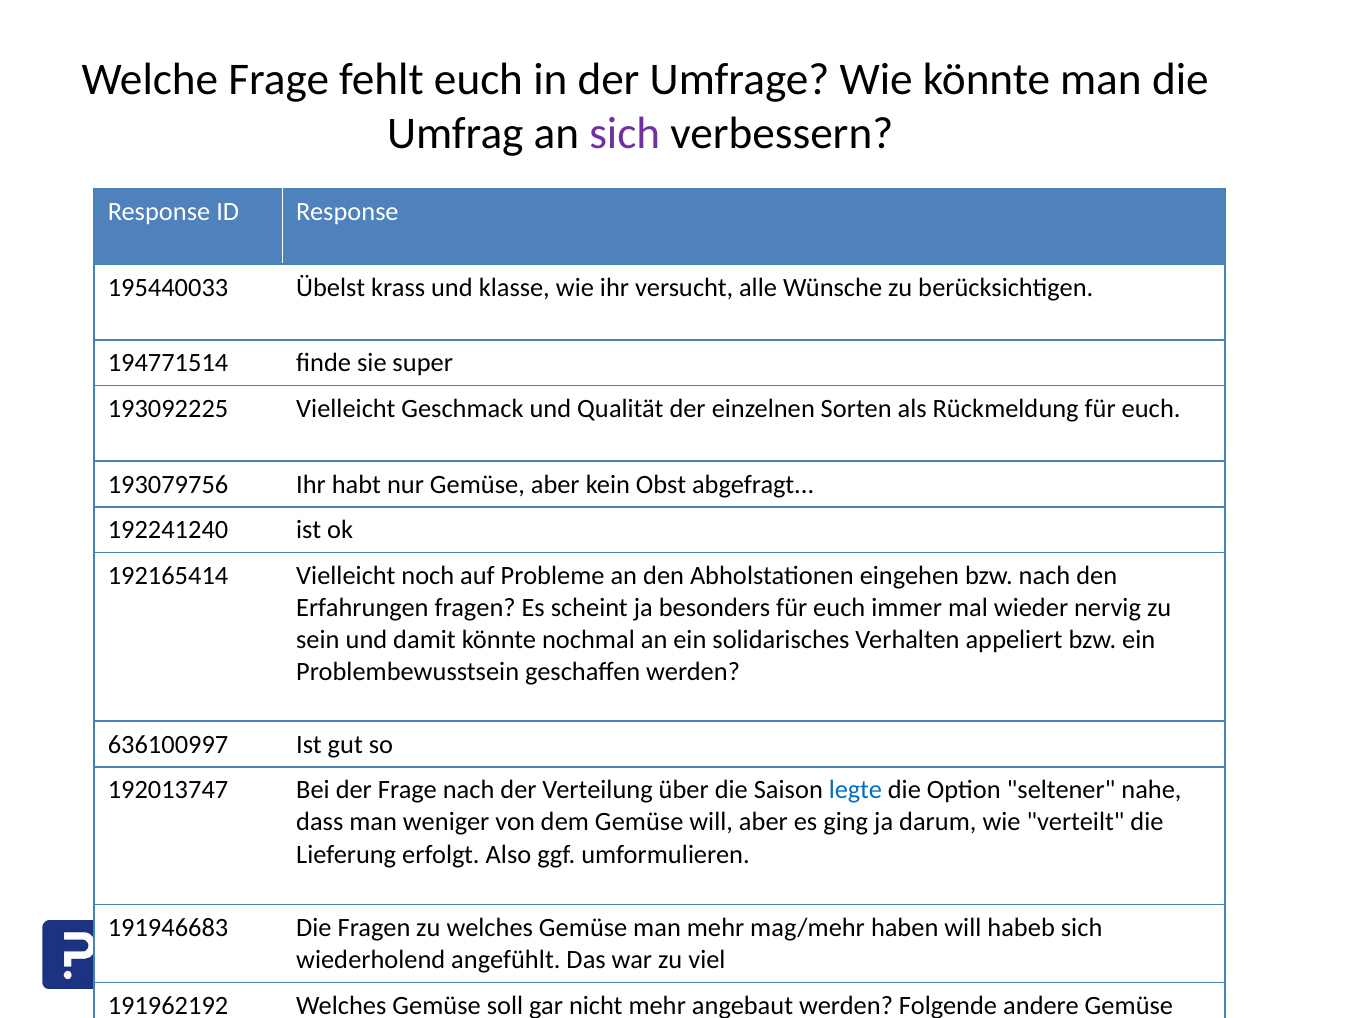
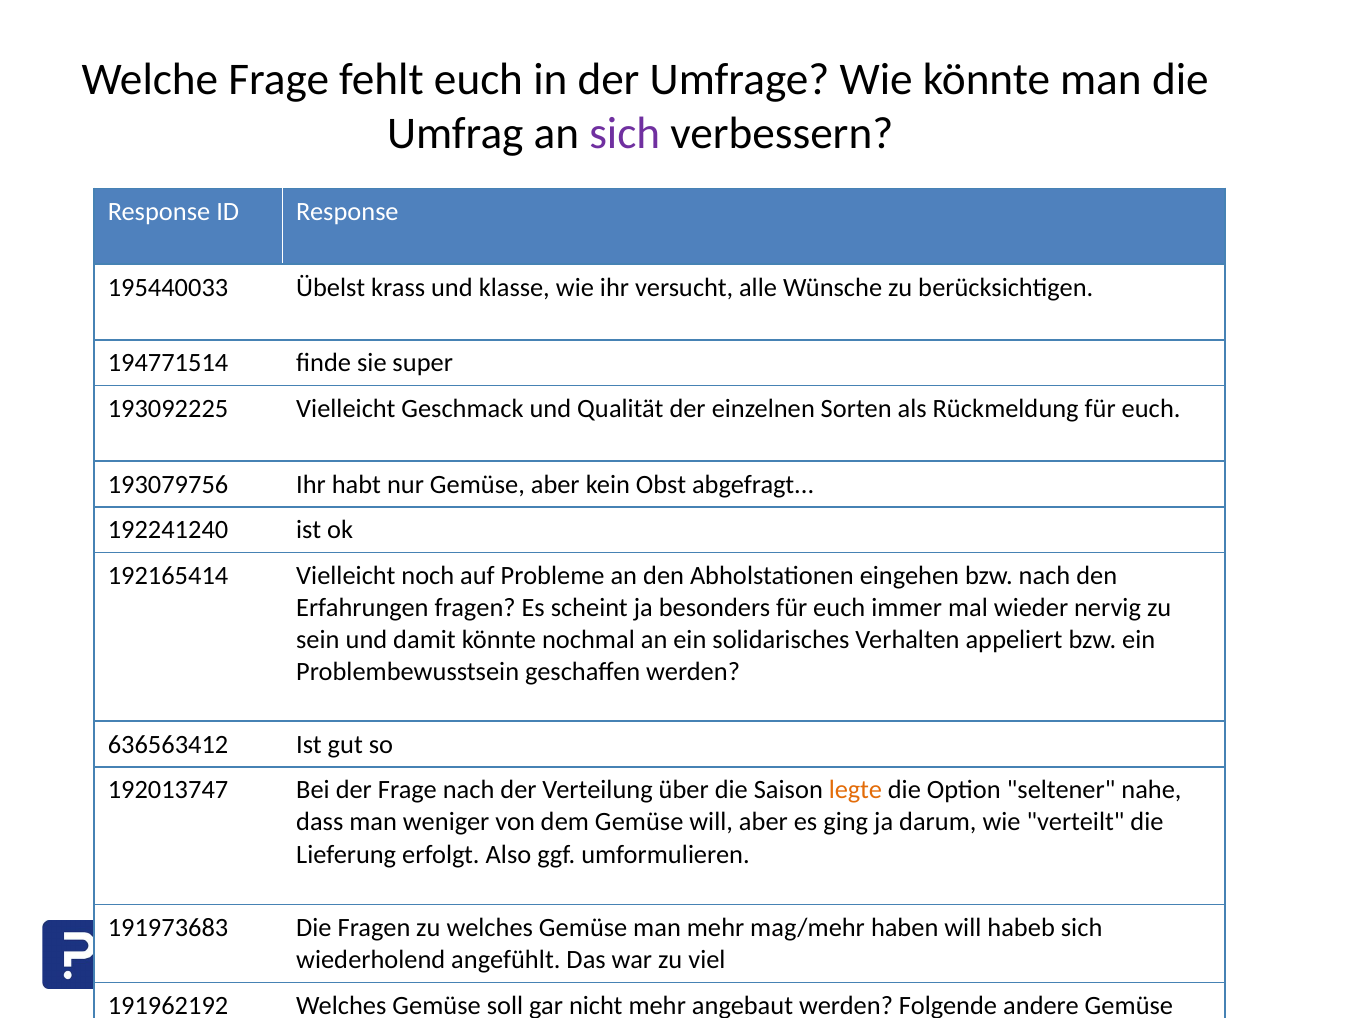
636100997: 636100997 -> 636563412
legte colour: blue -> orange
191946683: 191946683 -> 191973683
